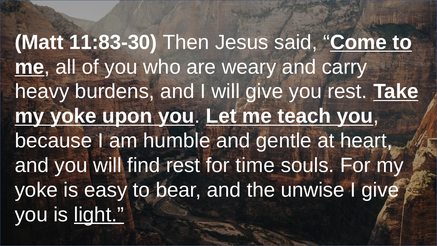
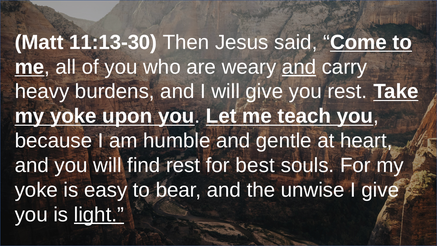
11:83-30: 11:83-30 -> 11:13-30
and at (299, 67) underline: none -> present
time: time -> best
